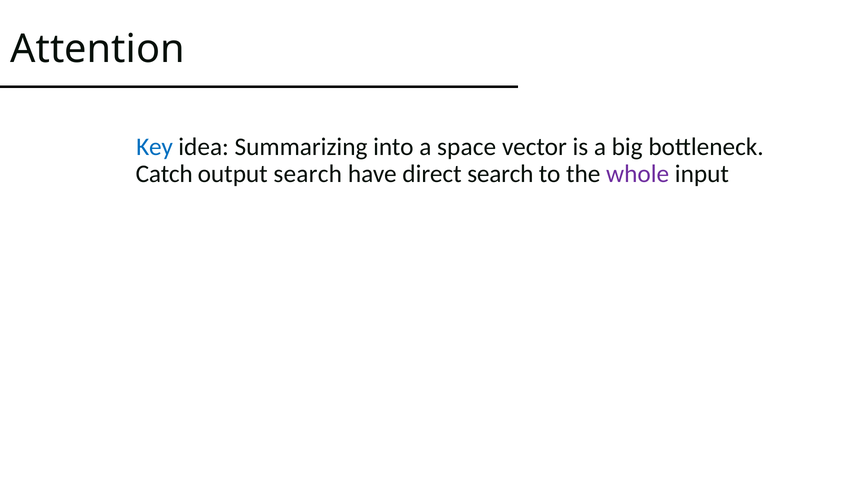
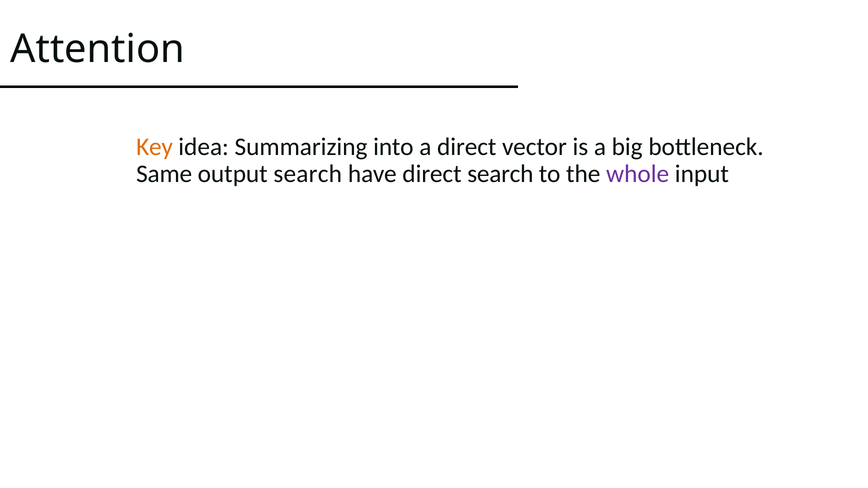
Key colour: blue -> orange
a space: space -> direct
Catch: Catch -> Same
